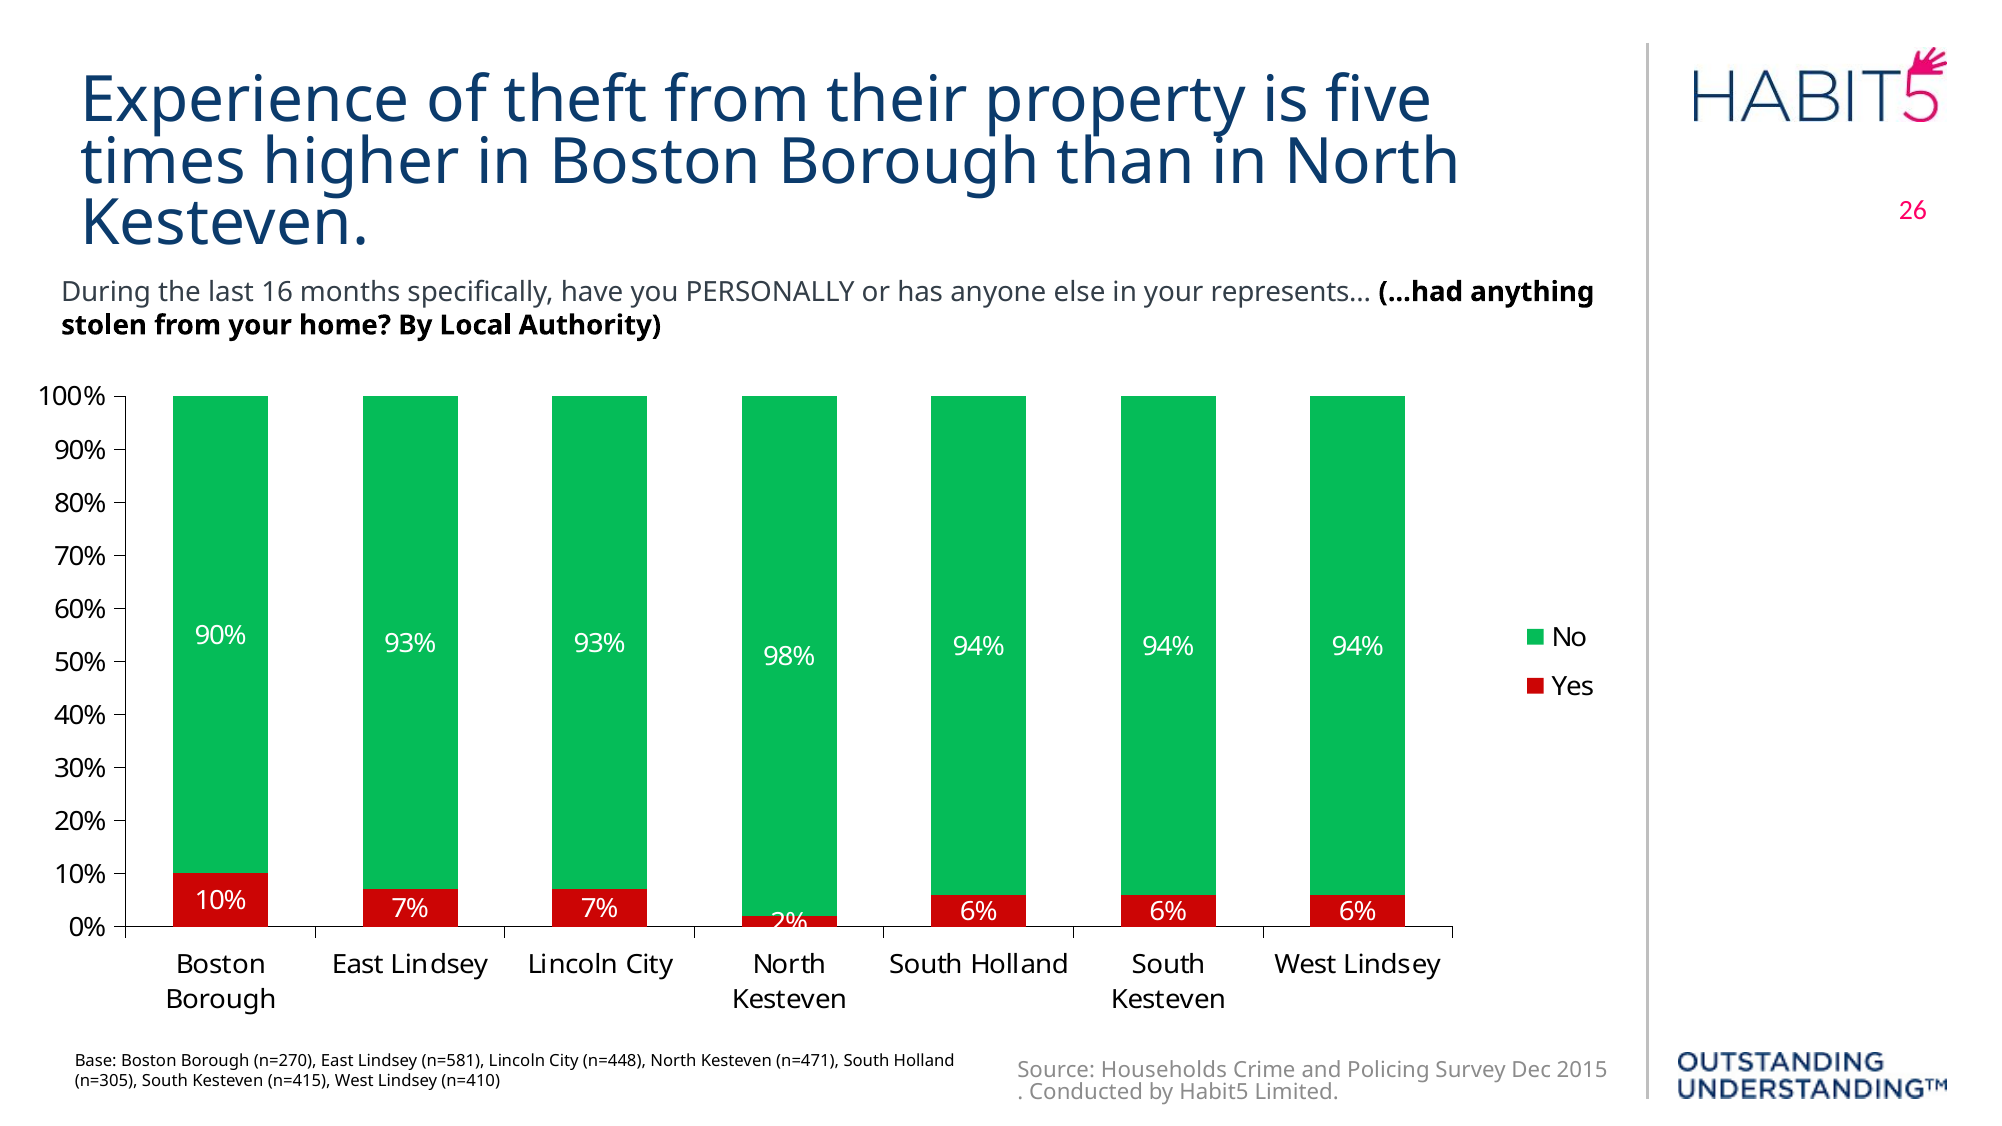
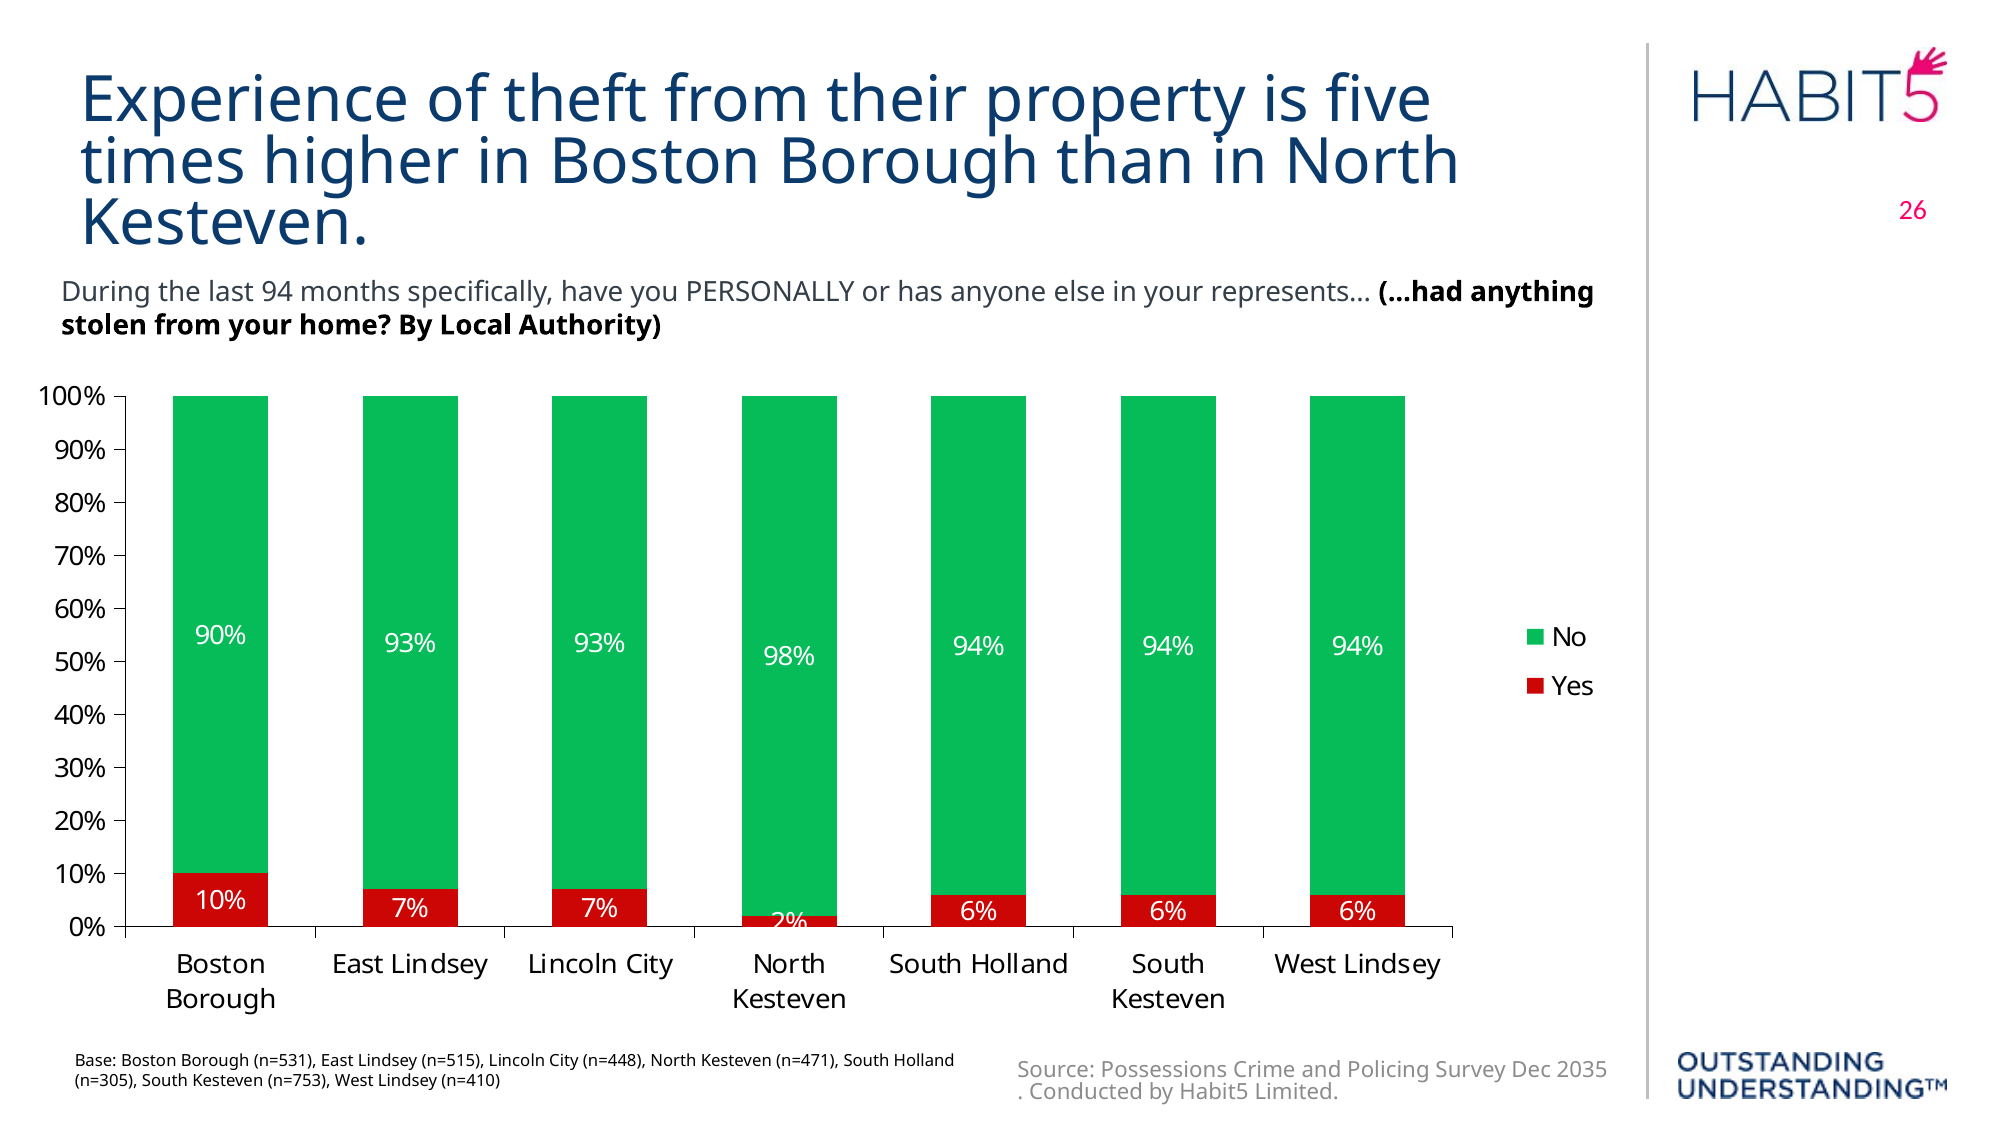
16: 16 -> 94
n=270: n=270 -> n=531
n=581: n=581 -> n=515
Households: Households -> Possessions
2015: 2015 -> 2035
n=415: n=415 -> n=753
